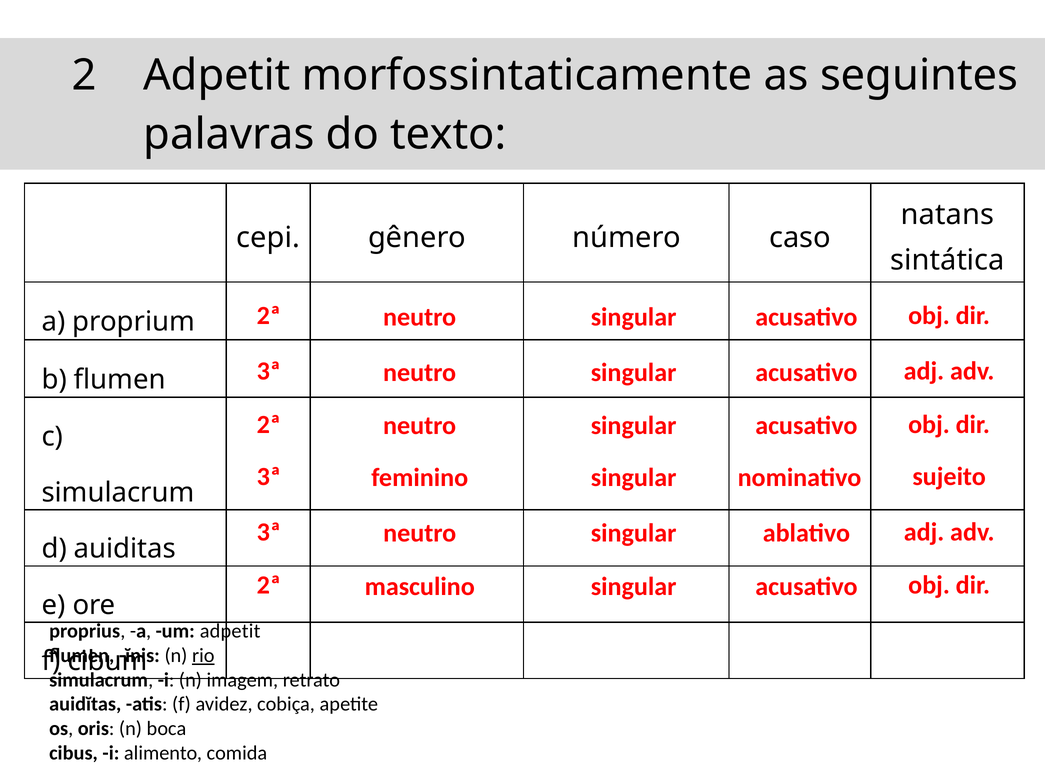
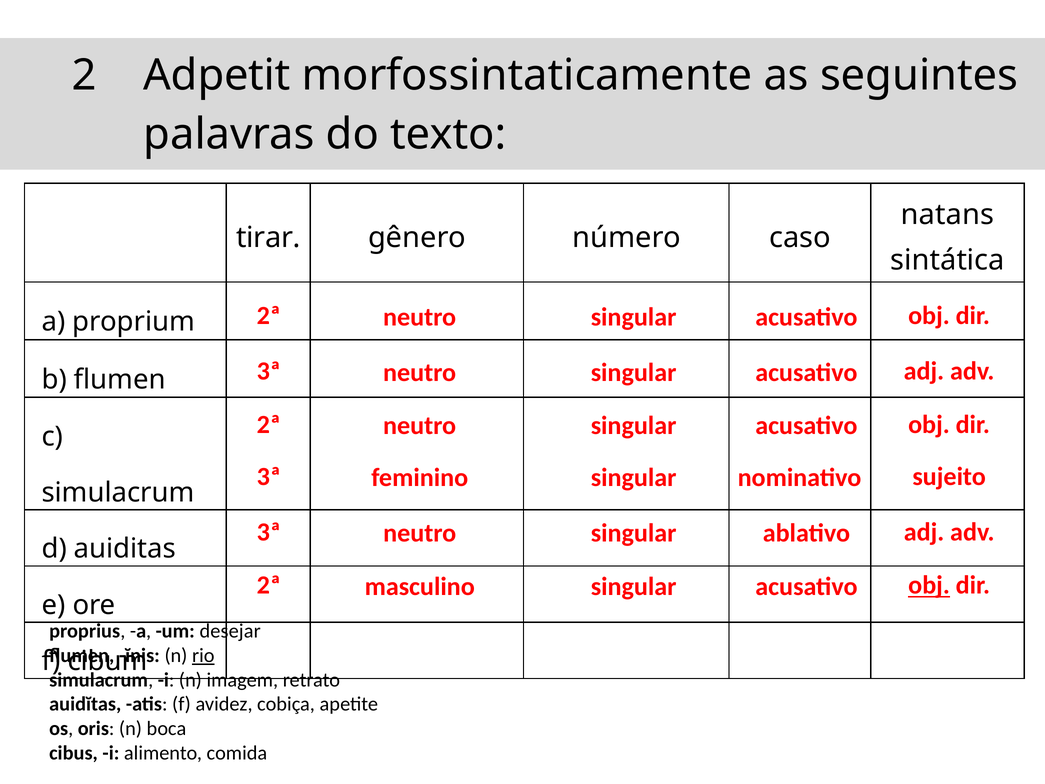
cepi: cepi -> tirar
obj at (929, 585) underline: none -> present
um adpetit: adpetit -> desejar
